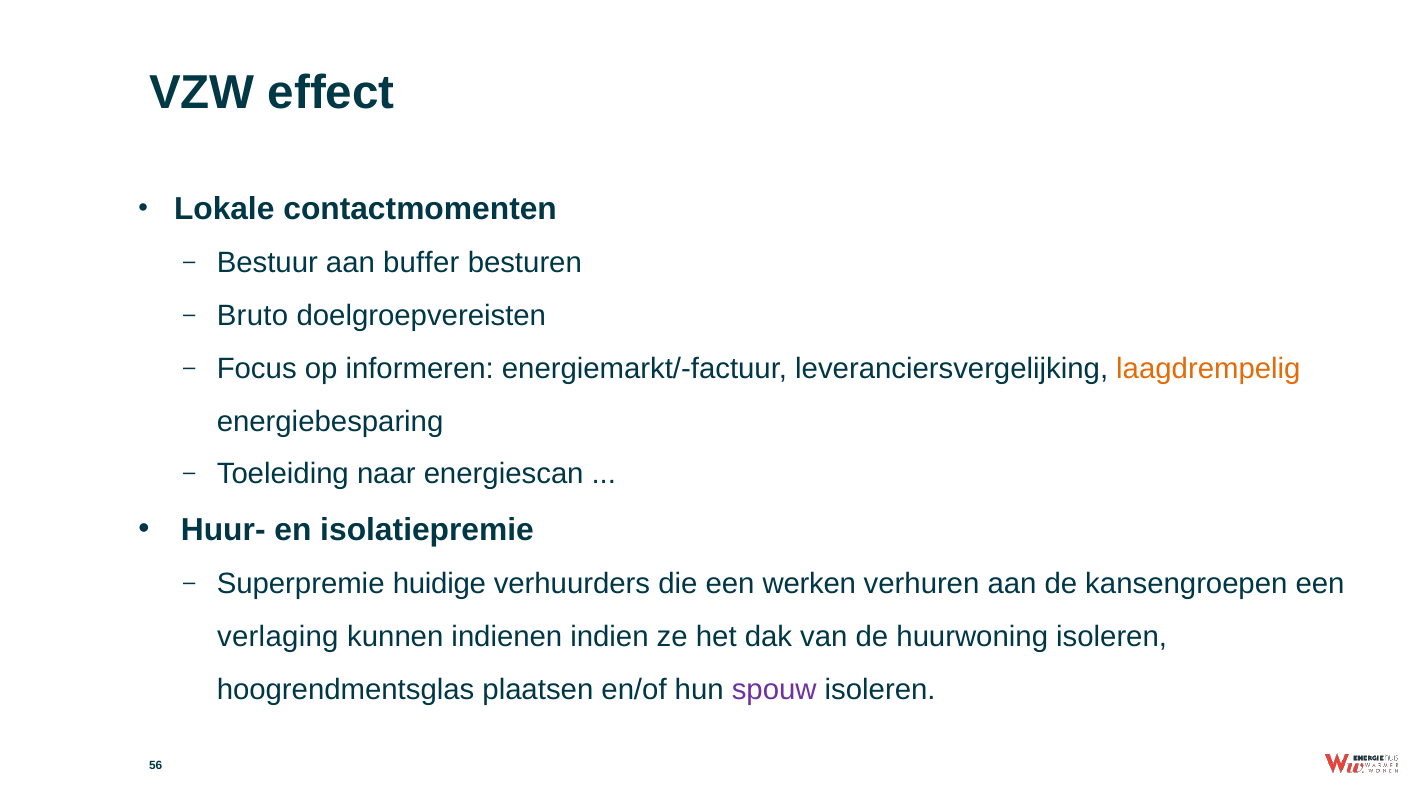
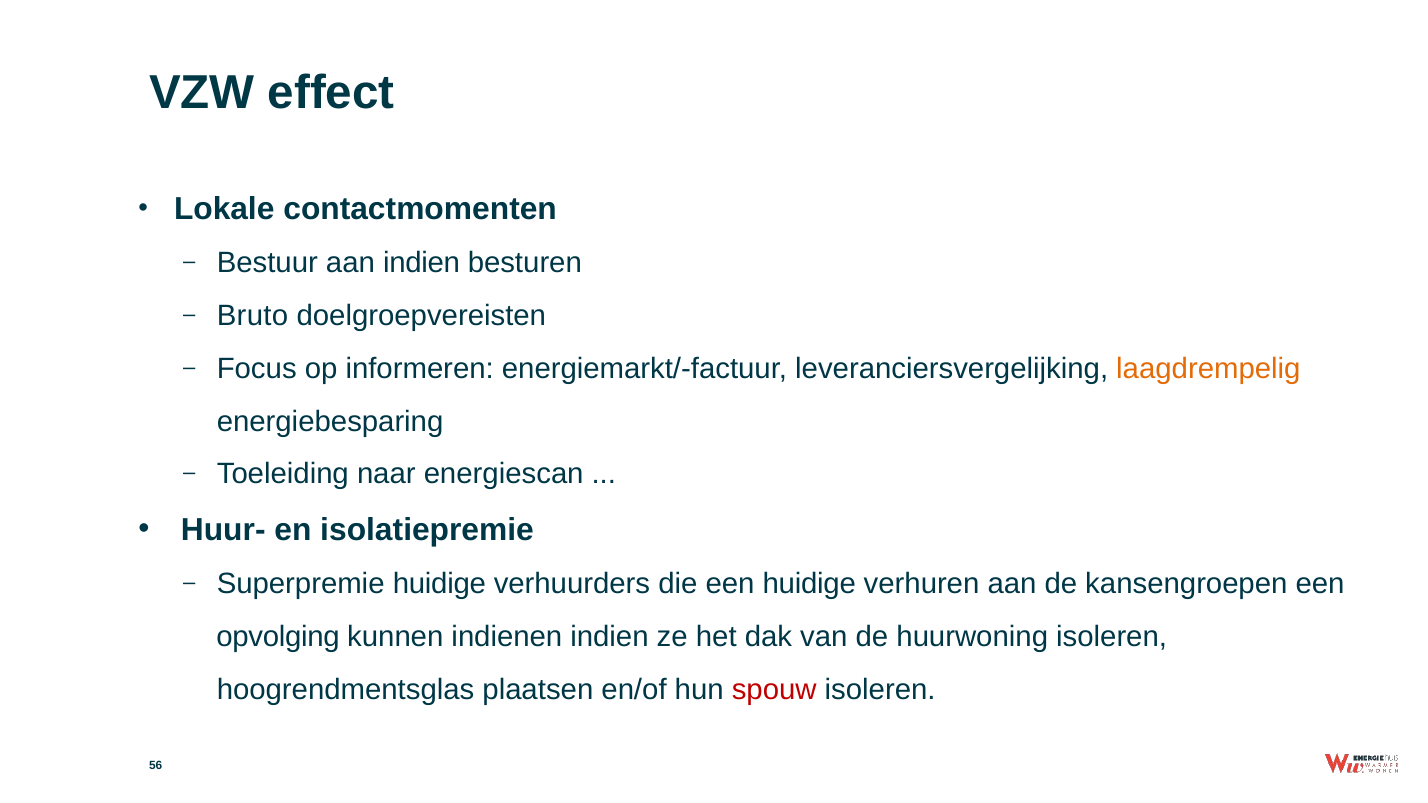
aan buffer: buffer -> indien
een werken: werken -> huidige
verlaging: verlaging -> opvolging
spouw colour: purple -> red
